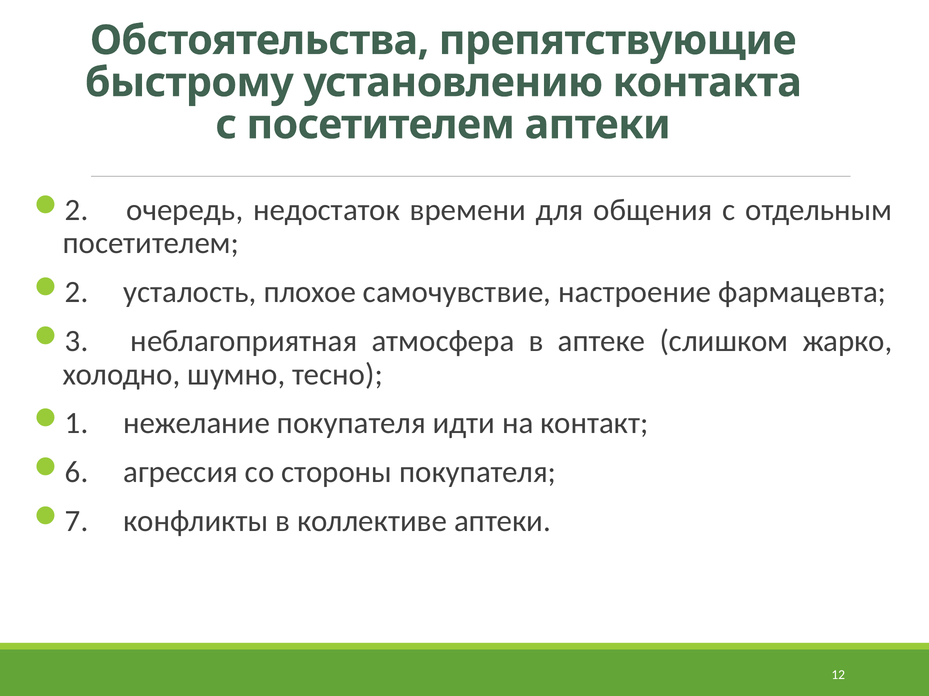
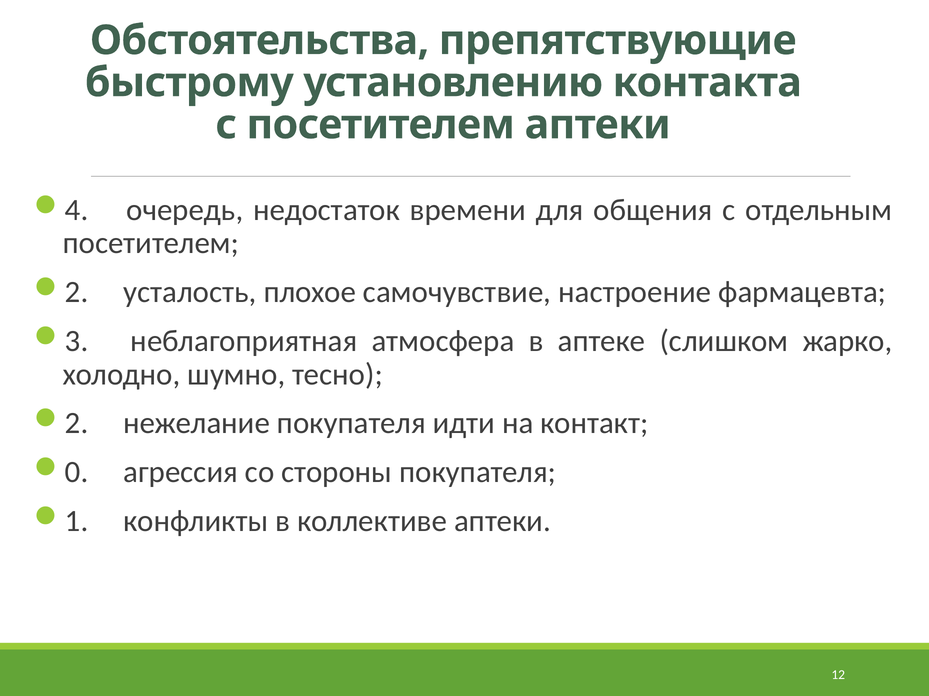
2 at (77, 210): 2 -> 4
1 at (77, 424): 1 -> 2
6: 6 -> 0
7: 7 -> 1
